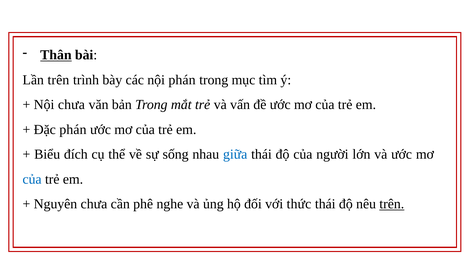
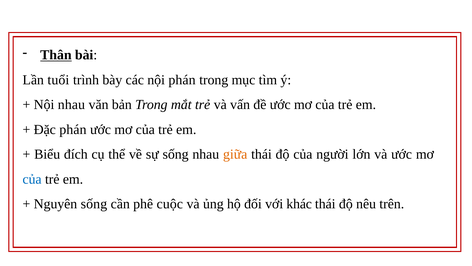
Lần trên: trên -> tuổi
Nội chưa: chưa -> nhau
giữa colour: blue -> orange
Nguyên chưa: chưa -> sống
nghe: nghe -> cuộc
thức: thức -> khác
trên at (392, 204) underline: present -> none
